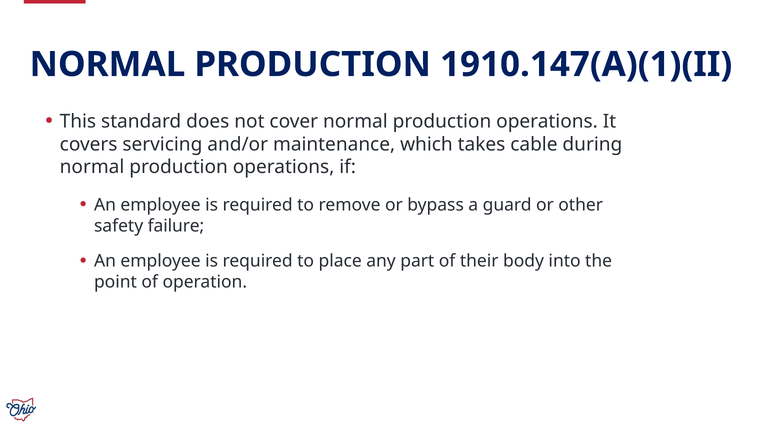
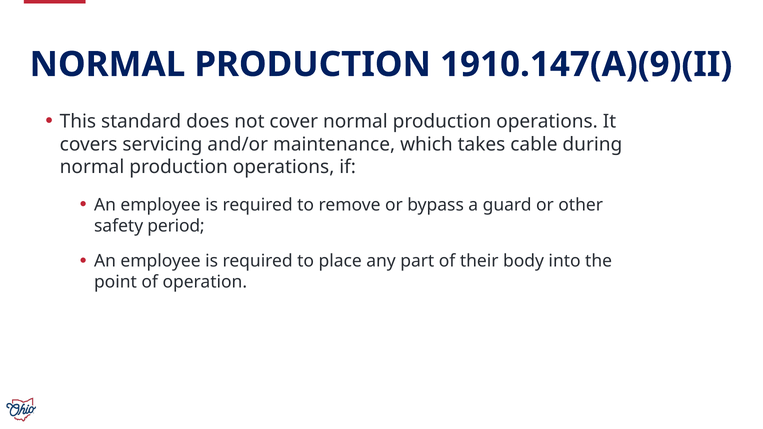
1910.147(A)(1)(II: 1910.147(A)(1)(II -> 1910.147(A)(9)(II
failure: failure -> period
